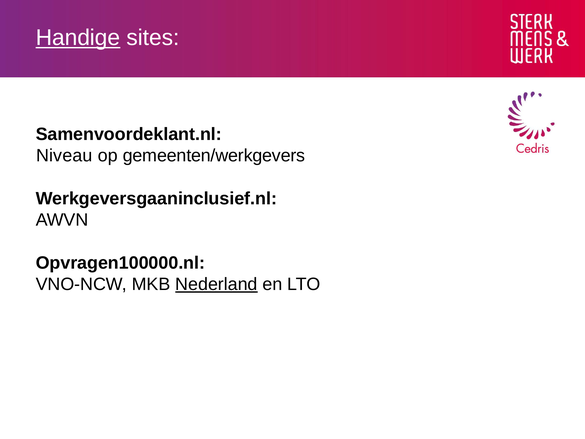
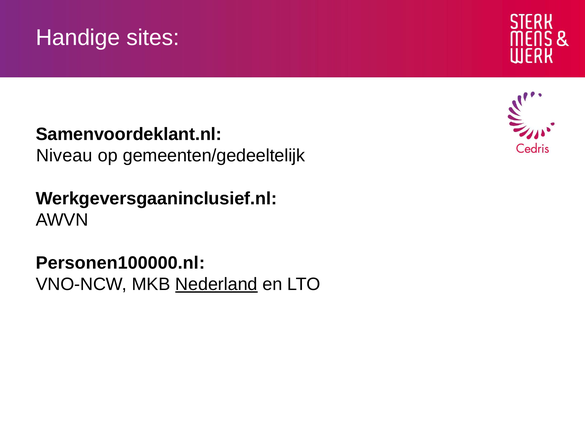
Handige underline: present -> none
gemeenten/werkgevers: gemeenten/werkgevers -> gemeenten/gedeeltelijk
Opvragen100000.nl: Opvragen100000.nl -> Personen100000.nl
